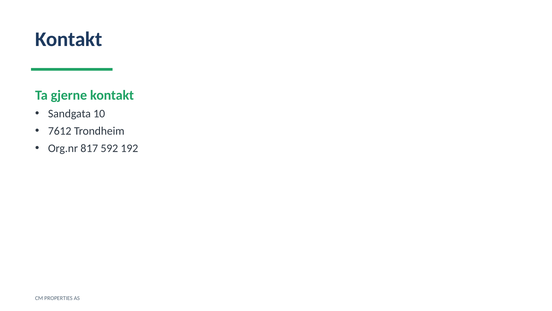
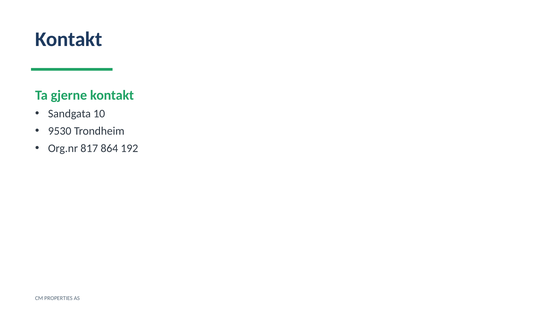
7612: 7612 -> 9530
592: 592 -> 864
